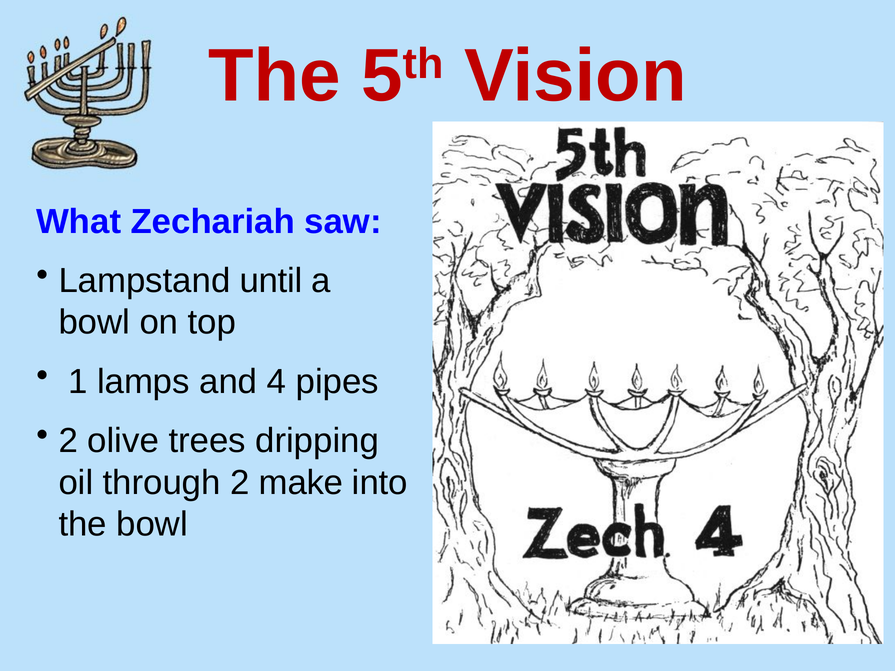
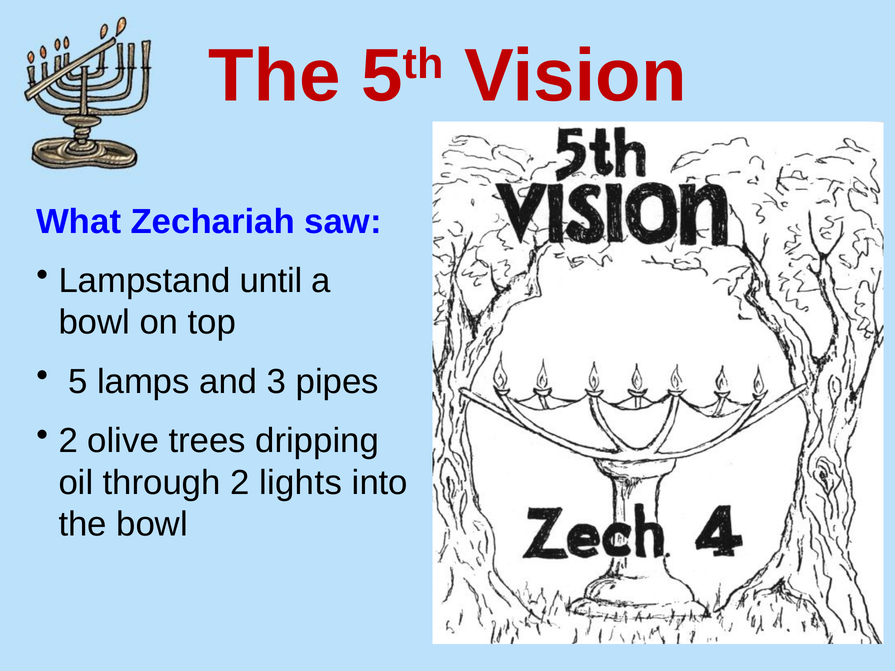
1: 1 -> 5
4: 4 -> 3
make: make -> lights
